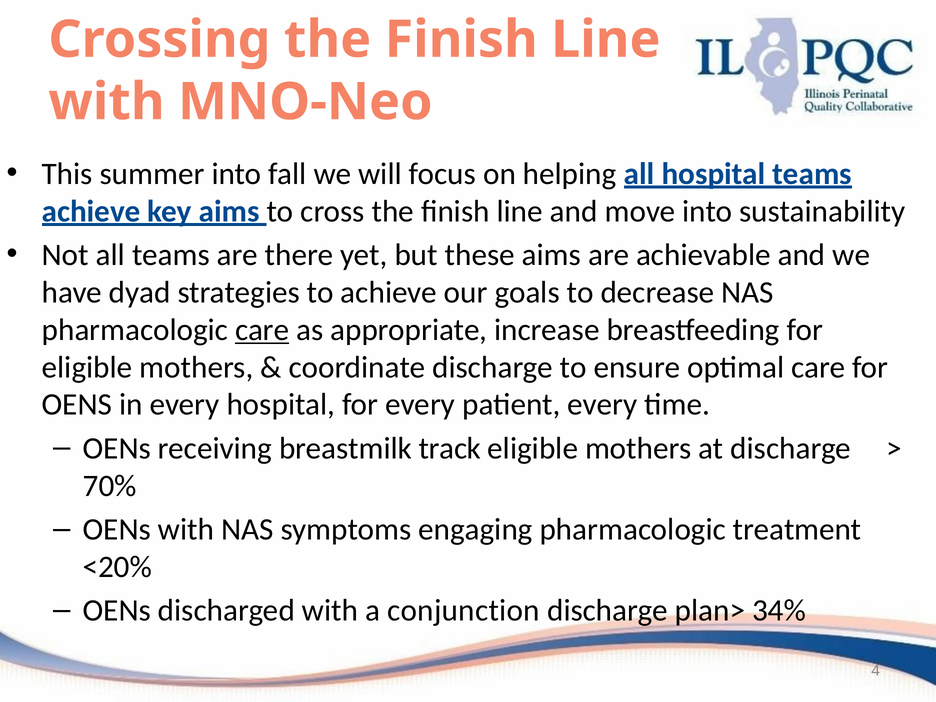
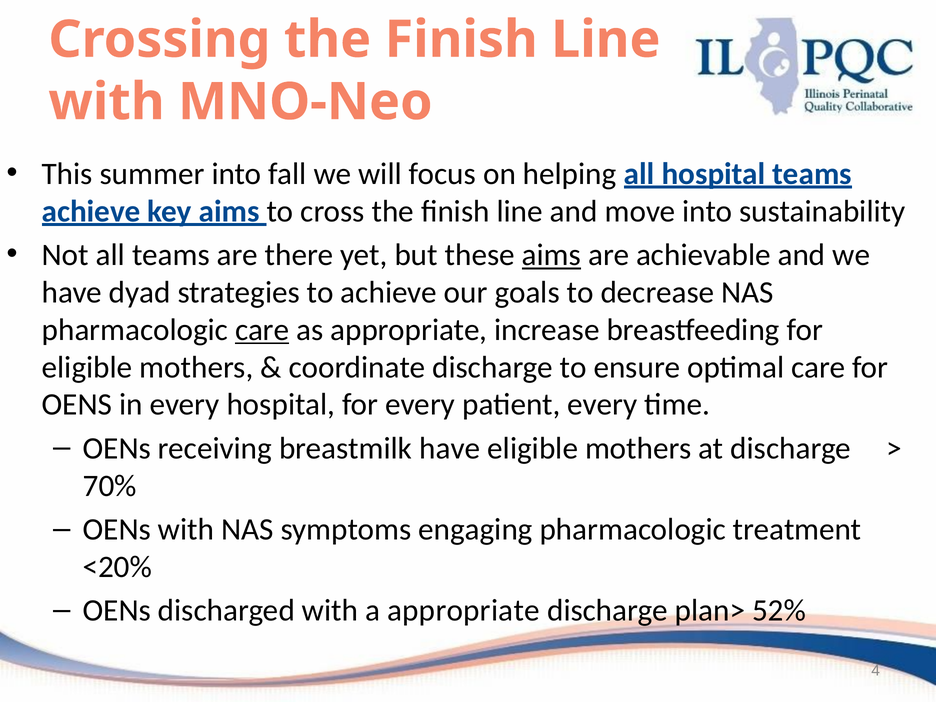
aims at (551, 255) underline: none -> present
breastmilk track: track -> have
a conjunction: conjunction -> appropriate
34%: 34% -> 52%
